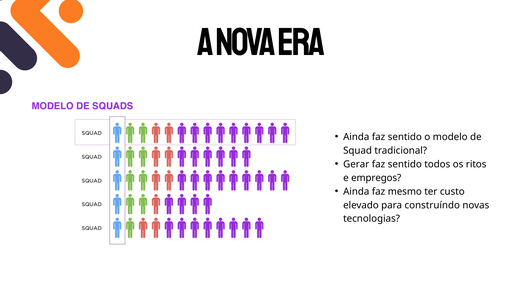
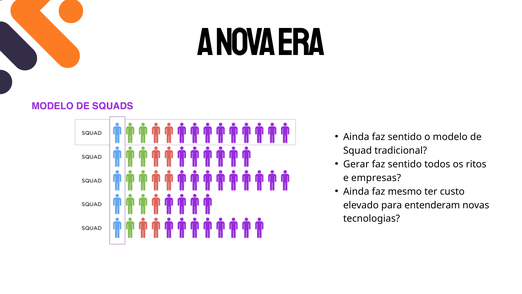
empregos: empregos -> empresas
construíndo: construíndo -> entenderam
